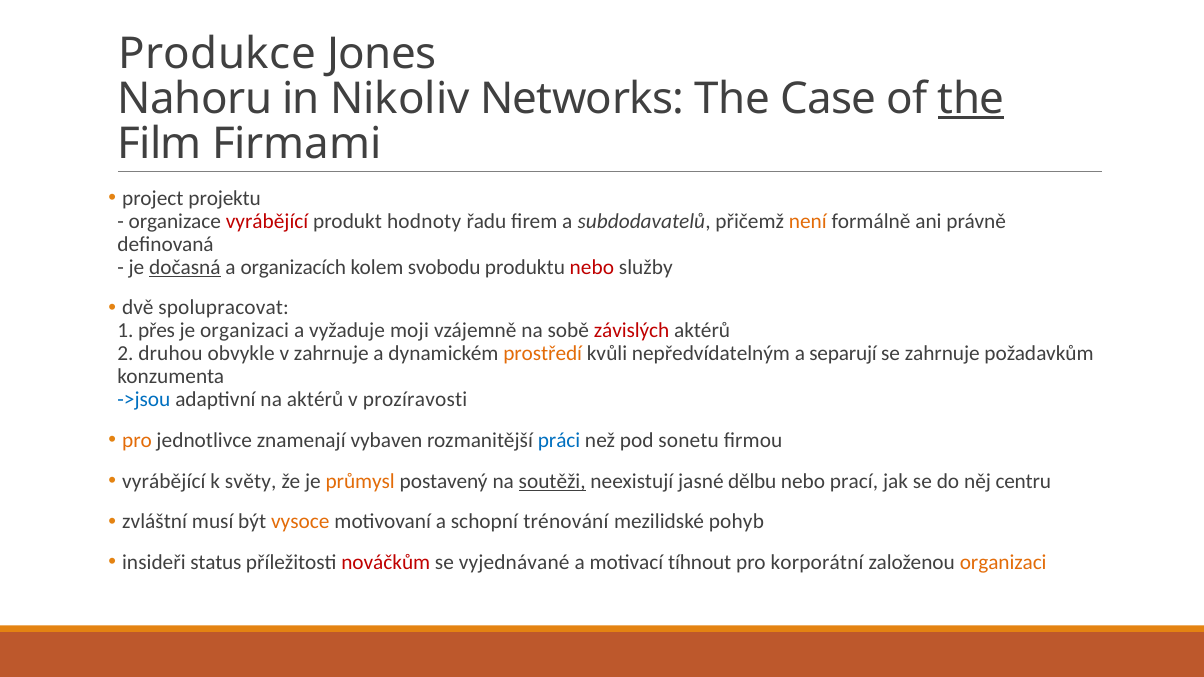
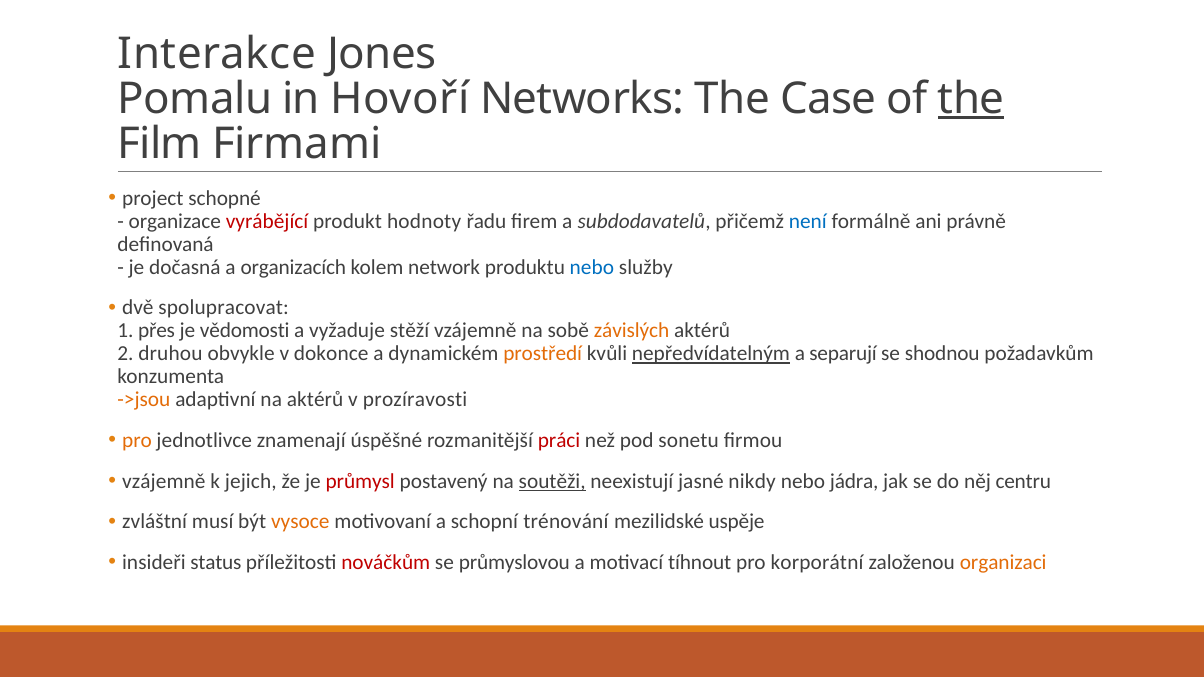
Produkce: Produkce -> Interakce
Nahoru: Nahoru -> Pomalu
Nikoliv: Nikoliv -> Hovoří
projektu: projektu -> schopné
není colour: orange -> blue
dočasná underline: present -> none
svobodu: svobodu -> network
nebo at (592, 267) colour: red -> blue
je organizaci: organizaci -> vědomosti
moji: moji -> stěží
závislých colour: red -> orange
v zahrnuje: zahrnuje -> dokonce
nepředvídatelným underline: none -> present
se zahrnuje: zahrnuje -> shodnou
->jsou colour: blue -> orange
vybaven: vybaven -> úspěšné
práci colour: blue -> red
vyrábějící at (164, 481): vyrábějící -> vzájemně
světy: světy -> jejich
průmysl colour: orange -> red
dělbu: dělbu -> nikdy
prací: prací -> jádra
pohyb: pohyb -> uspěje
vyjednávané: vyjednávané -> průmyslovou
